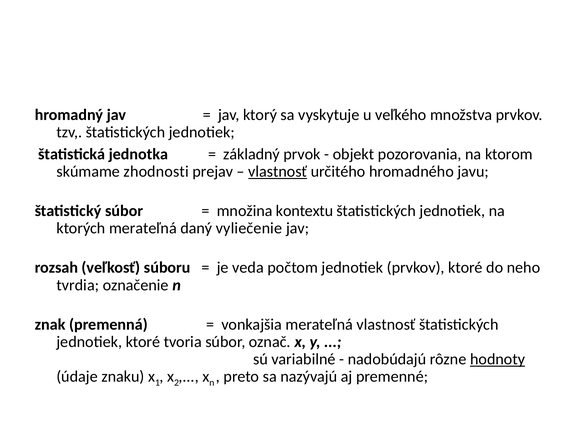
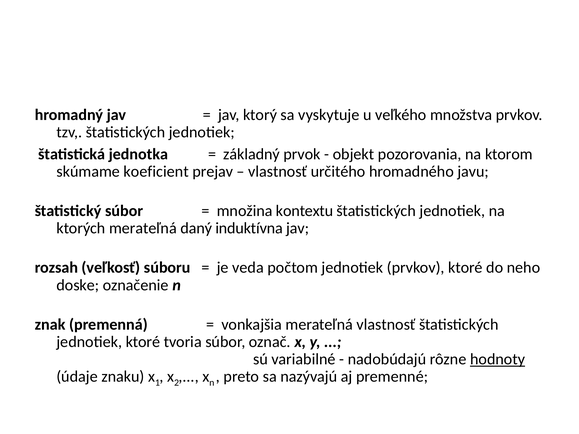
zhodnosti: zhodnosti -> koeficient
vlastnosť at (278, 172) underline: present -> none
vyliečenie: vyliečenie -> induktívna
tvrdia: tvrdia -> doske
